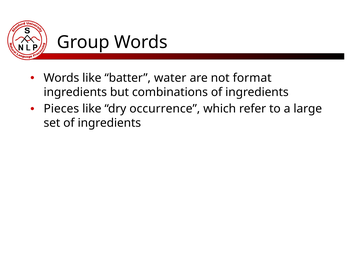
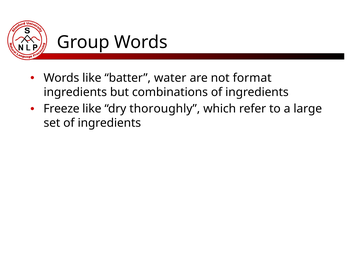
Pieces: Pieces -> Freeze
occurrence: occurrence -> thoroughly
